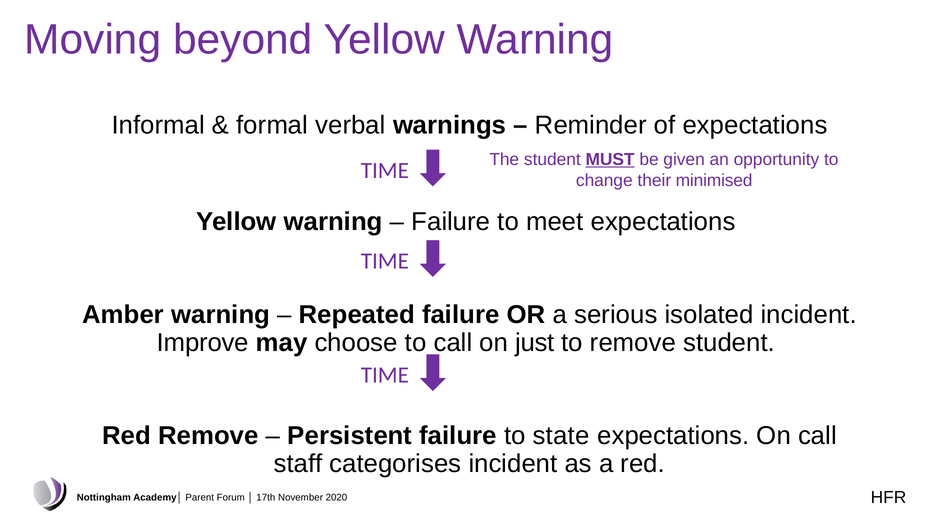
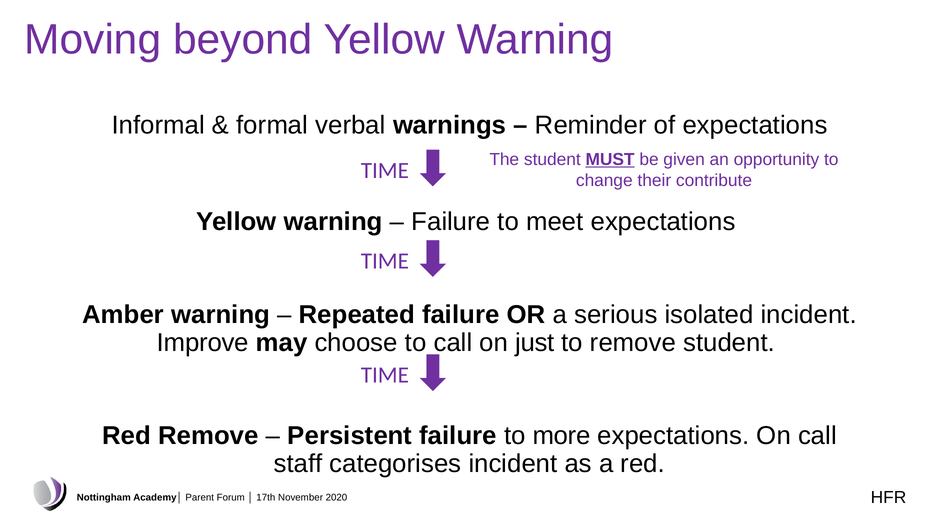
minimised: minimised -> contribute
state: state -> more
